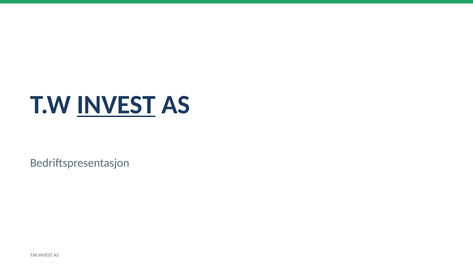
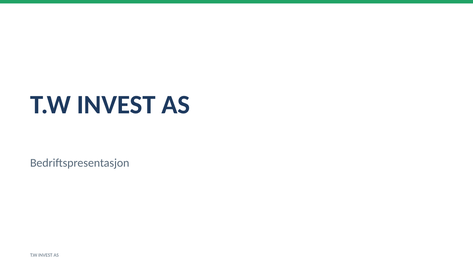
INVEST at (116, 105) underline: present -> none
